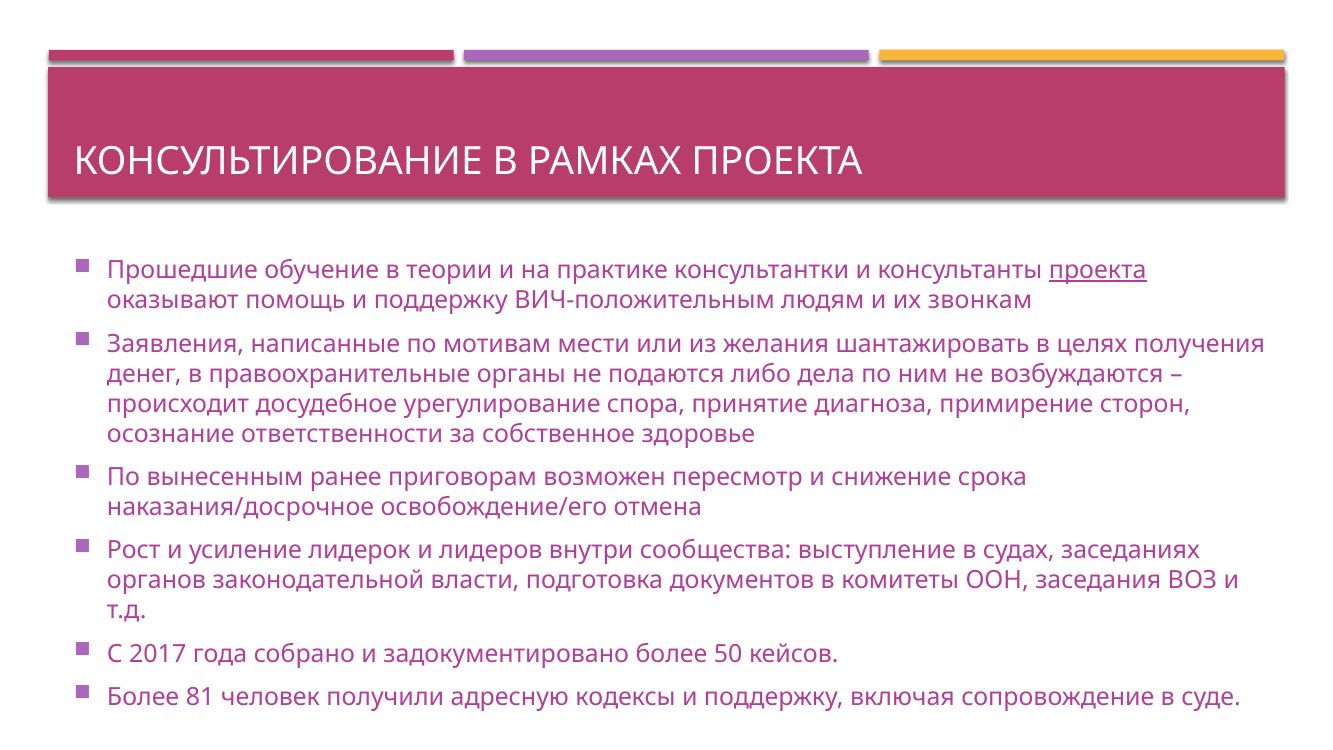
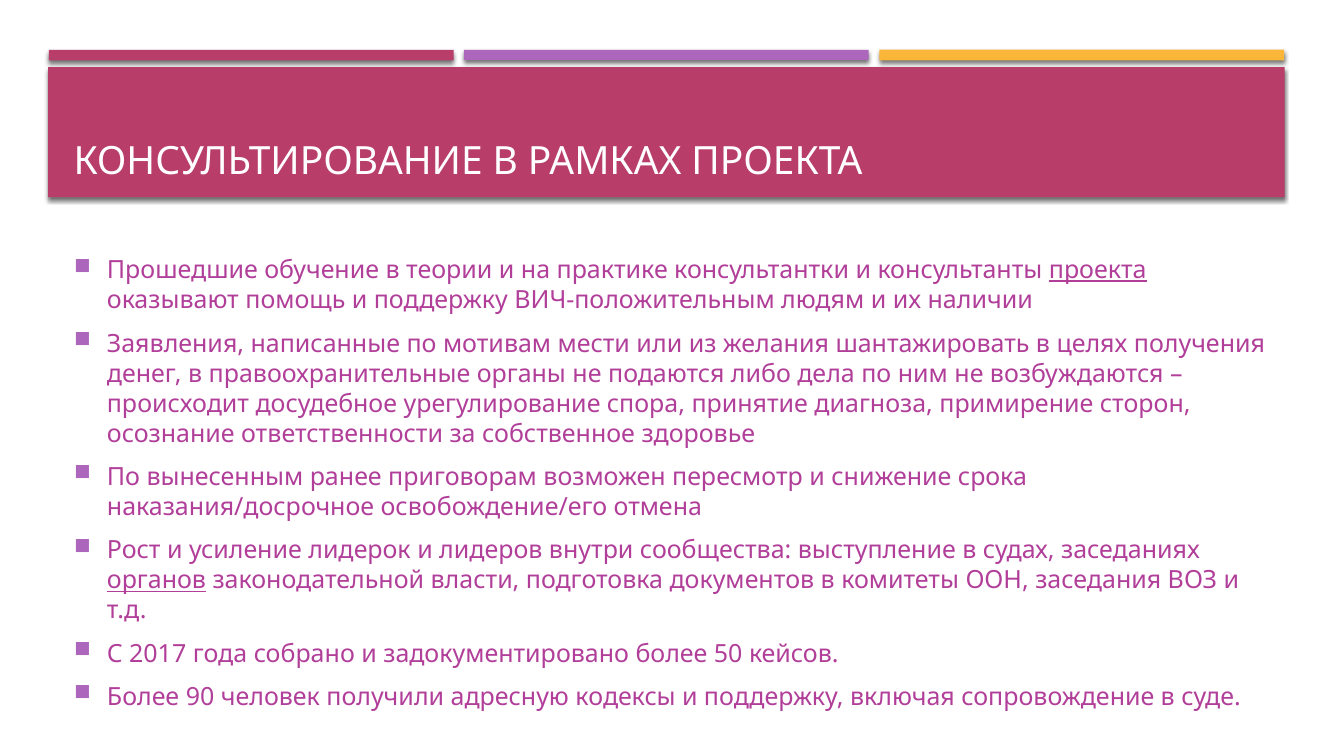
звонкам: звонкам -> наличии
органов underline: none -> present
81: 81 -> 90
